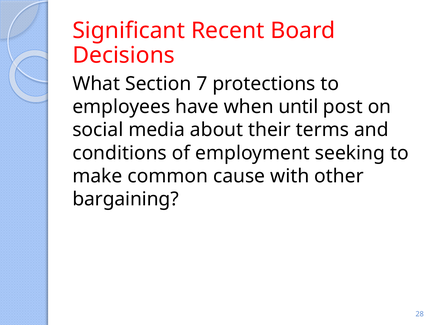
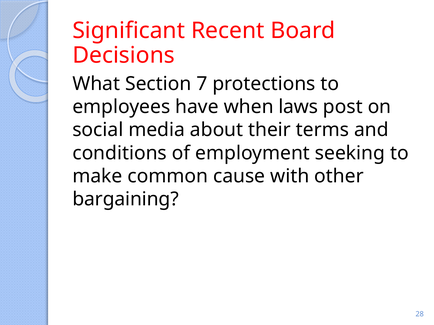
until: until -> laws
